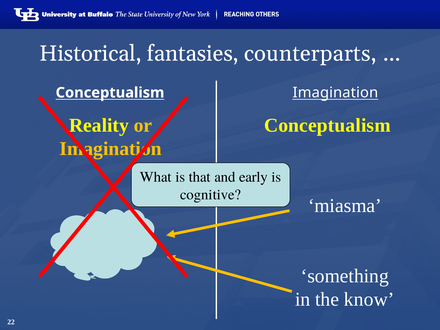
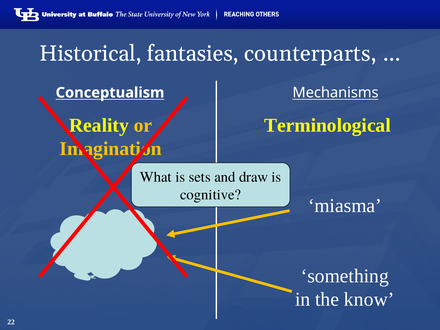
Imagination at (335, 93): Imagination -> Mechanisms
Conceptualism at (327, 125): Conceptualism -> Terminological
that: that -> sets
early: early -> draw
